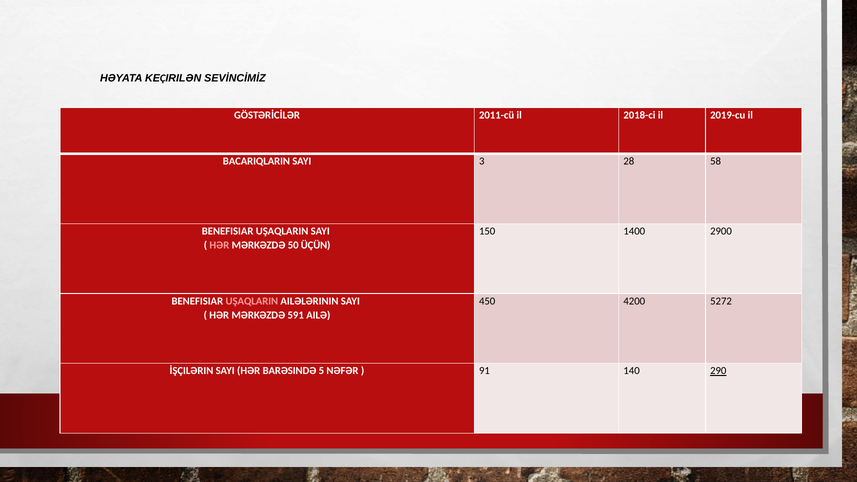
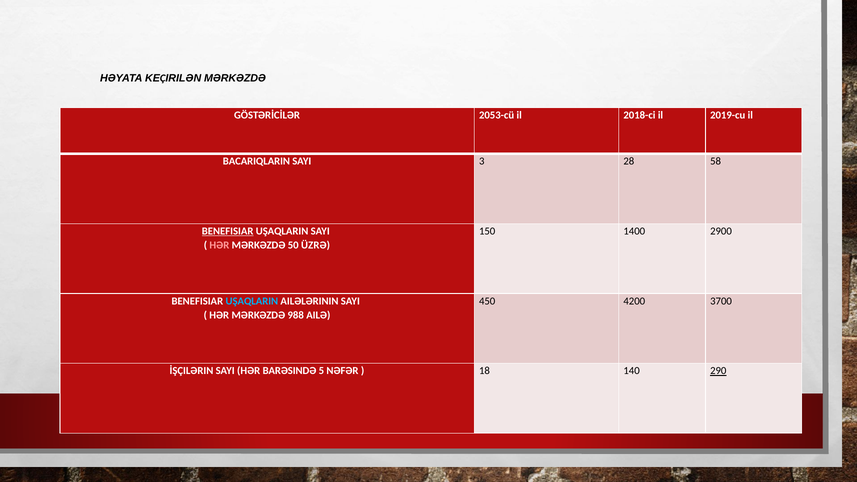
KEÇIRILƏN SEVİNCİMİZ: SEVİNCİMİZ -> MƏRKƏZDƏ
2011-cü: 2011-cü -> 2053-cü
BENEFISIAR at (228, 231) underline: none -> present
ÜÇÜN: ÜÇÜN -> ÜZRƏ
UŞAQLARIN at (252, 301) colour: pink -> light blue
5272: 5272 -> 3700
591: 591 -> 988
91: 91 -> 18
